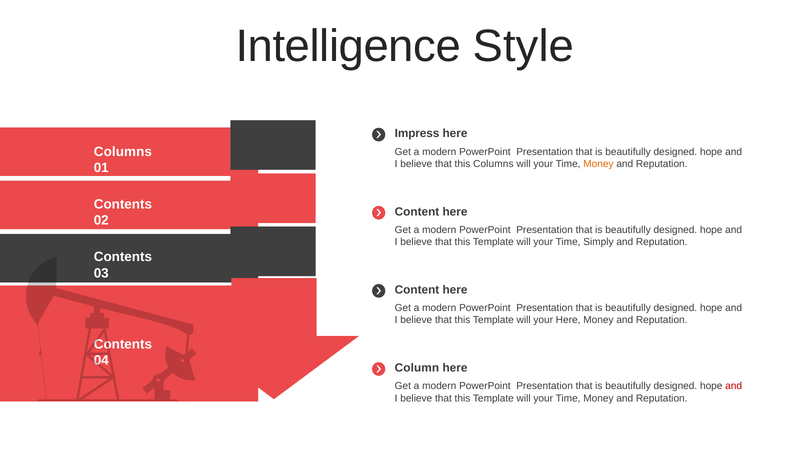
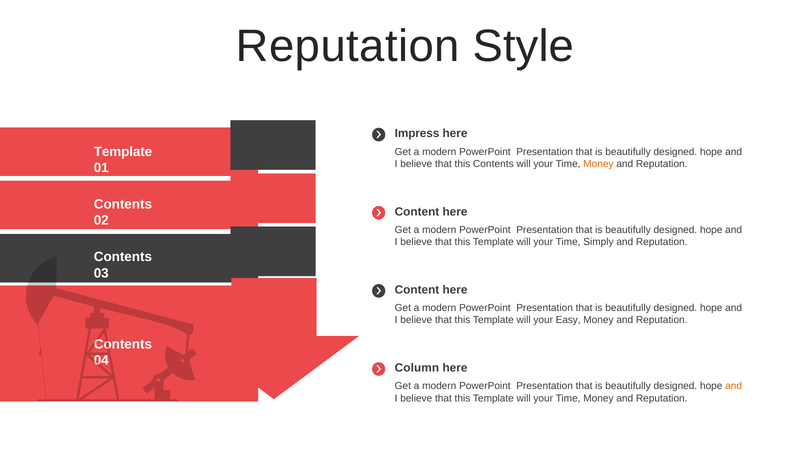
Intelligence at (348, 46): Intelligence -> Reputation
Columns at (123, 152): Columns -> Template
this Columns: Columns -> Contents
your Here: Here -> Easy
and at (734, 387) colour: red -> orange
